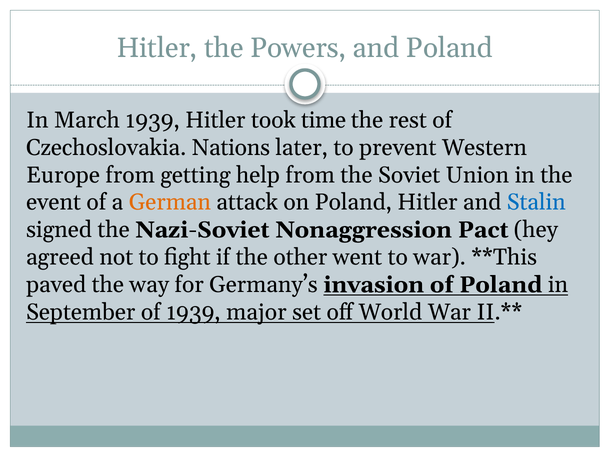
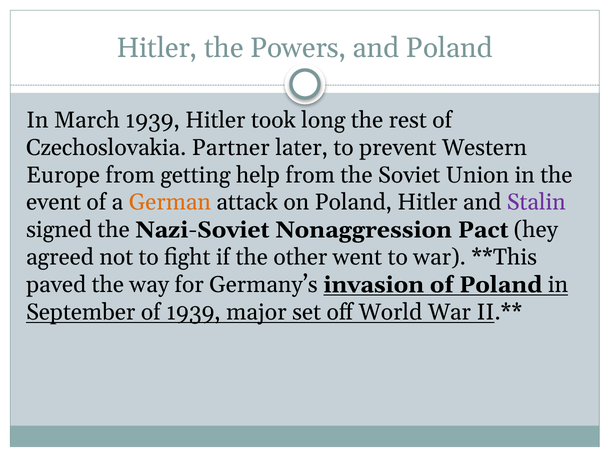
time: time -> long
Nations: Nations -> Partner
Stalin colour: blue -> purple
